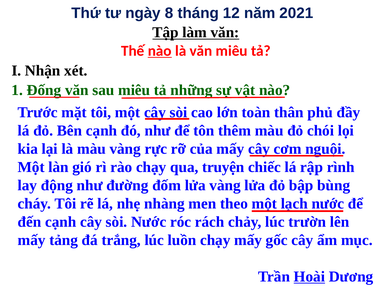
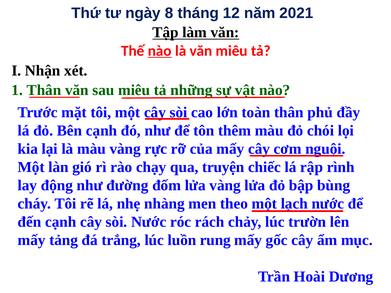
1 Đống: Đống -> Thân
luồn chạy: chạy -> rung
Hoài underline: present -> none
